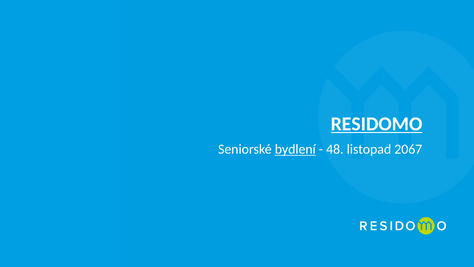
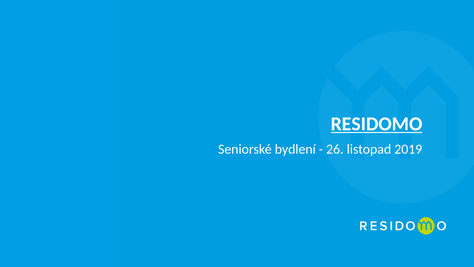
bydlení underline: present -> none
48: 48 -> 26
2067: 2067 -> 2019
